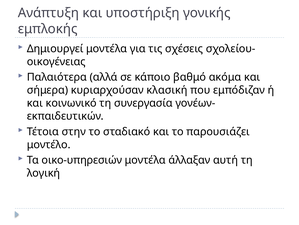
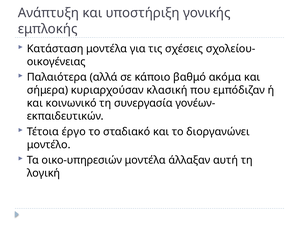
Δημιουργεί: Δημιουργεί -> Κατάσταση
στην: στην -> έργο
παρουσιάζει: παρουσιάζει -> διοργανώνει
